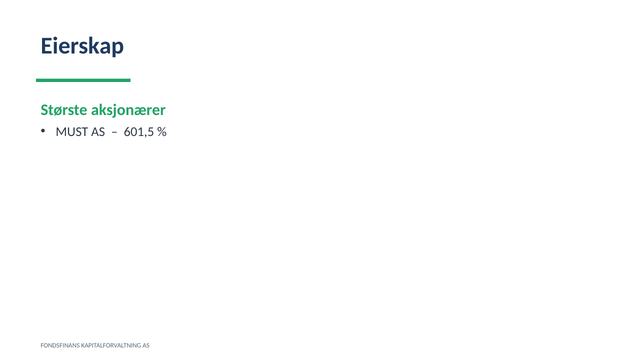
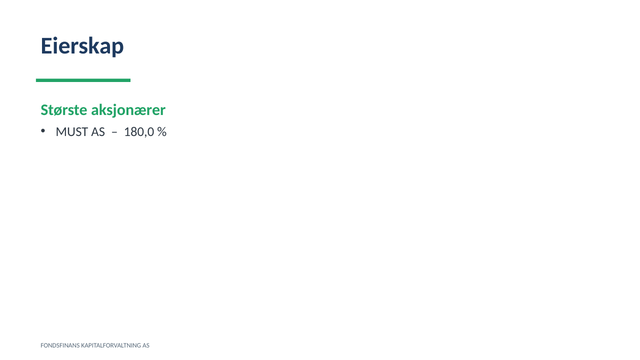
601,5: 601,5 -> 180,0
